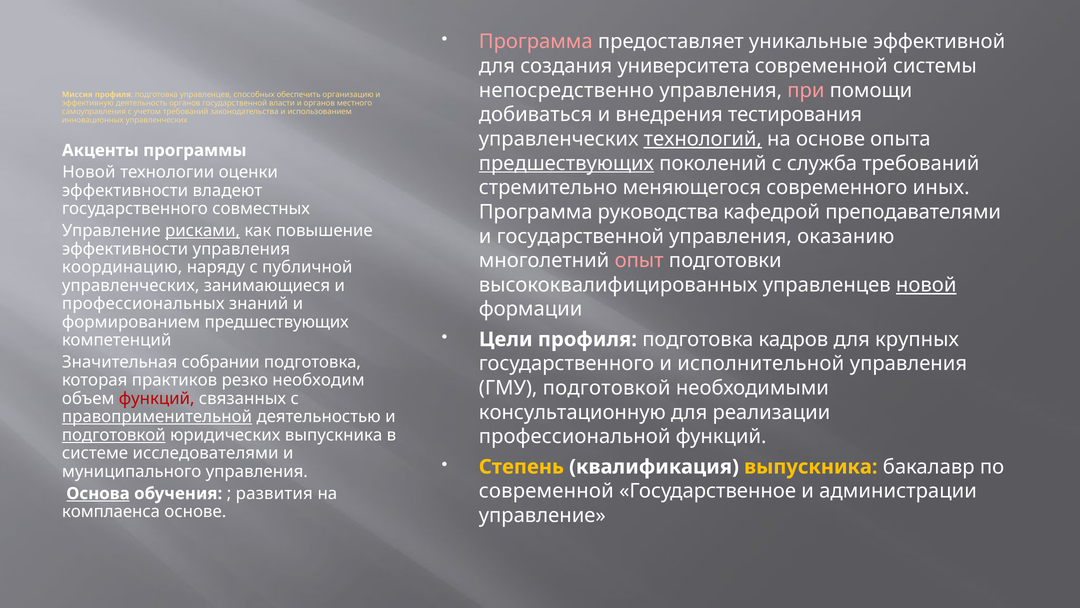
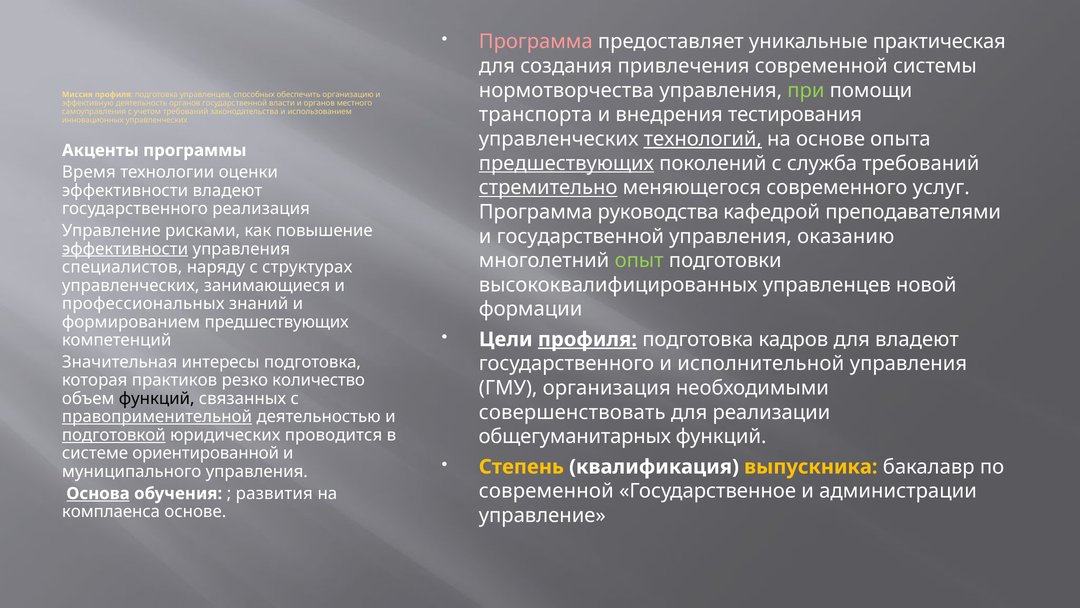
эффективной: эффективной -> практическая
университета: университета -> привлечения
непосредственно: непосредственно -> нормотворчества
при colour: pink -> light green
добиваться: добиваться -> транспорта
Новой at (89, 172): Новой -> Время
стремительно underline: none -> present
иных: иных -> услуг
совместных: совместных -> реализация
рисками underline: present -> none
эффективности at (125, 249) underline: none -> present
опыт colour: pink -> light green
координацию: координацию -> специалистов
публичной: публичной -> структурах
новой at (926, 285) underline: present -> none
профиля at (587, 339) underline: none -> present
для крупных: крупных -> владеют
собрании: собрании -> интересы
необходим: необходим -> количество
ГМУ подготовкой: подготовкой -> организация
функций at (157, 398) colour: red -> black
консультационную: консультационную -> совершенствовать
юридических выпускника: выпускника -> проводится
профессиональной: профессиональной -> общегуманитарных
исследователями: исследователями -> ориентированной
